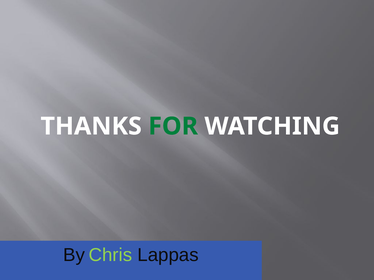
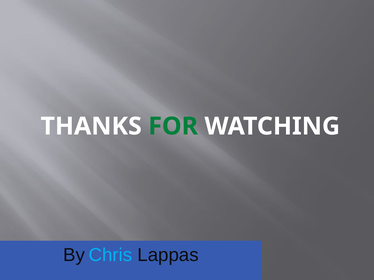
Chris colour: light green -> light blue
